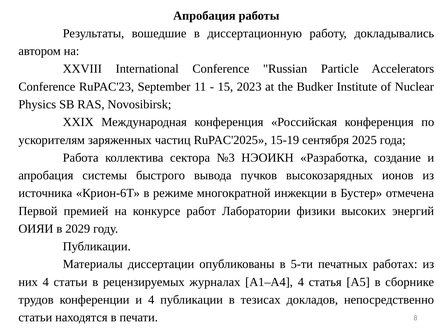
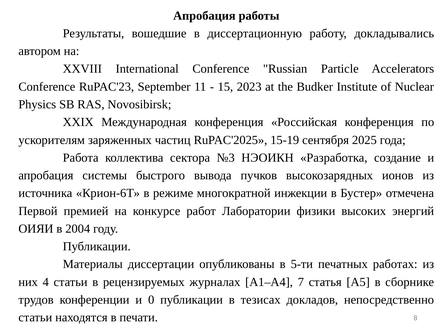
2029: 2029 -> 2004
А1–А4 4: 4 -> 7
и 4: 4 -> 0
